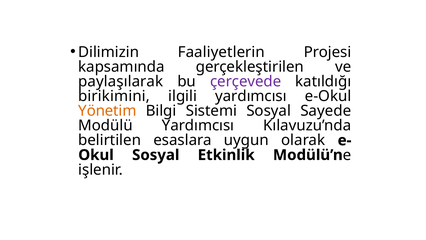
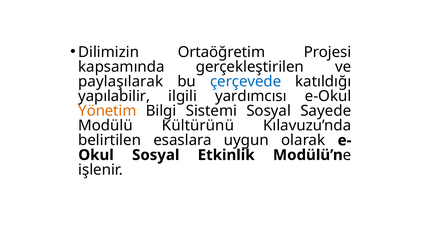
Faaliyetlerin: Faaliyetlerin -> Ortaöğretim
çerçevede colour: purple -> blue
birikimini: birikimini -> yapılabilir
Modülü Yardımcısı: Yardımcısı -> Kültürünü
